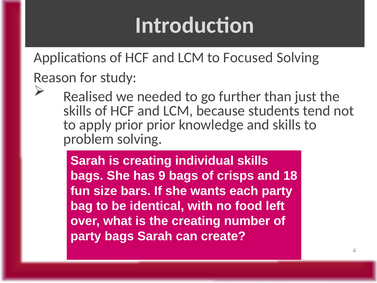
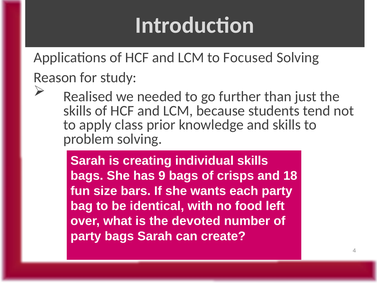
apply prior: prior -> class
the creating: creating -> devoted
